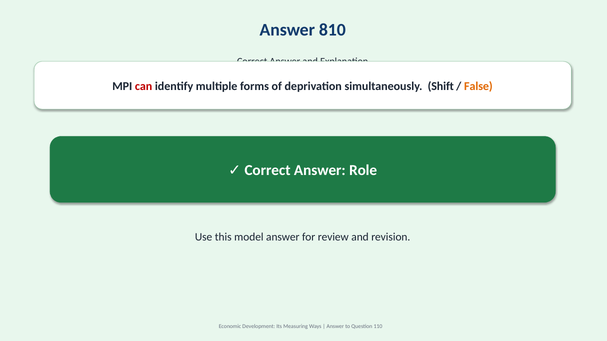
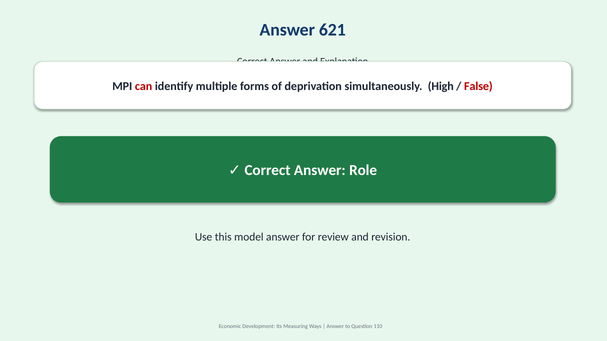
810: 810 -> 621
Shift: Shift -> High
False colour: orange -> red
